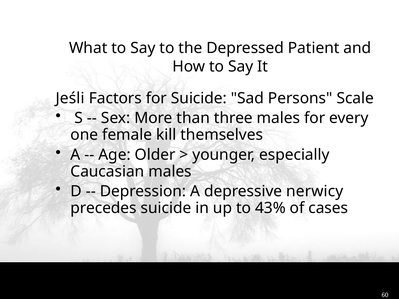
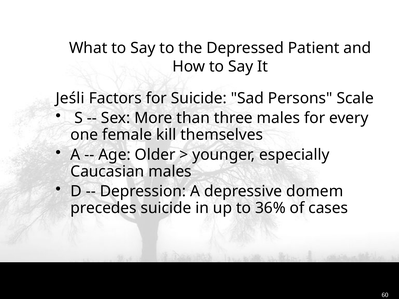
nerwicy: nerwicy -> domem
43%: 43% -> 36%
